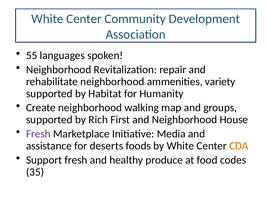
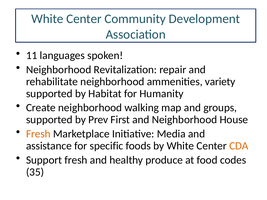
55: 55 -> 11
Rich: Rich -> Prev
Fresh at (38, 134) colour: purple -> orange
deserts: deserts -> specific
